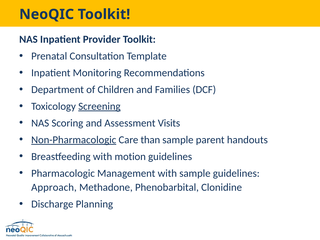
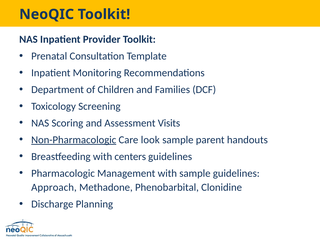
Screening underline: present -> none
than: than -> look
motion: motion -> centers
